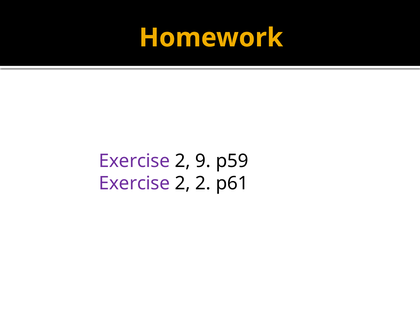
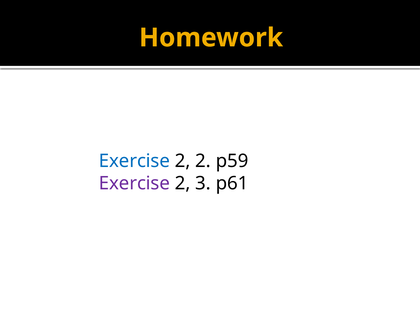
Exercise at (134, 161) colour: purple -> blue
2 9: 9 -> 2
2 2: 2 -> 3
